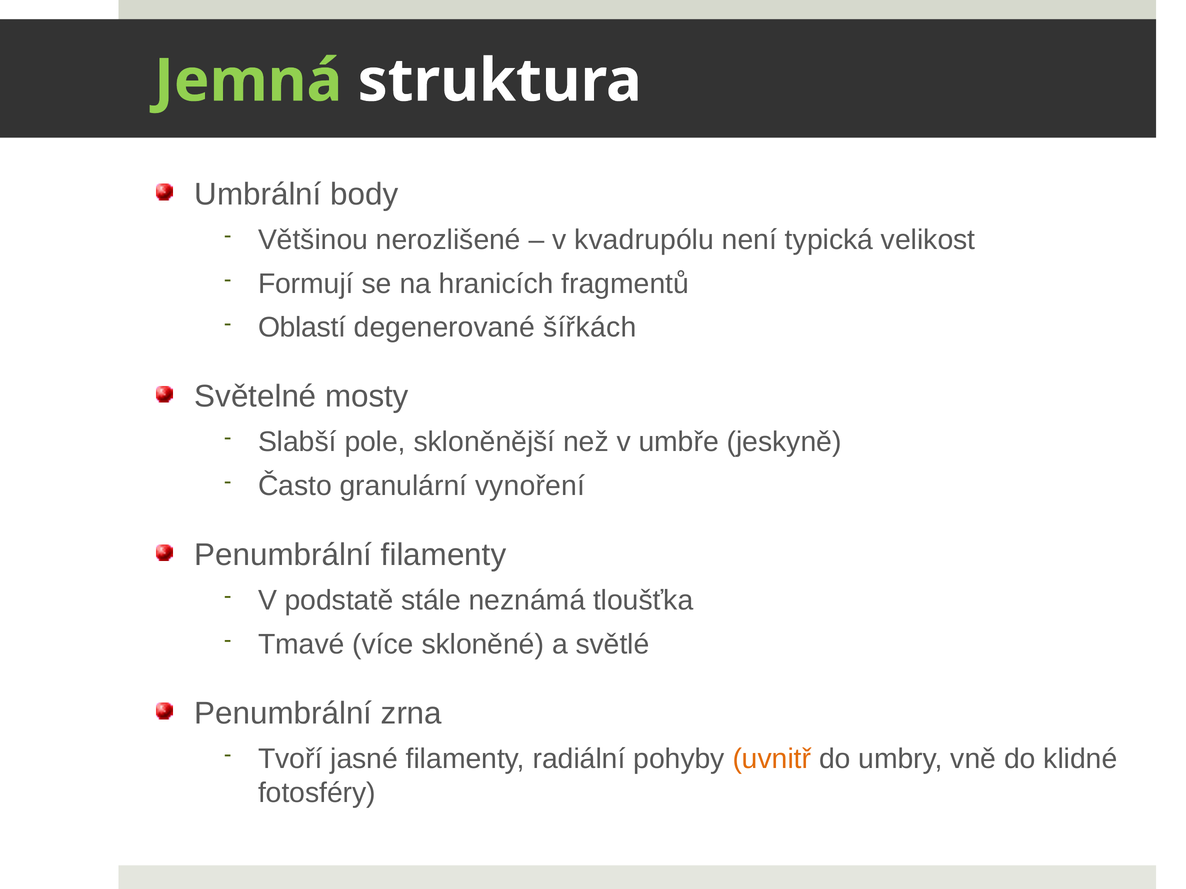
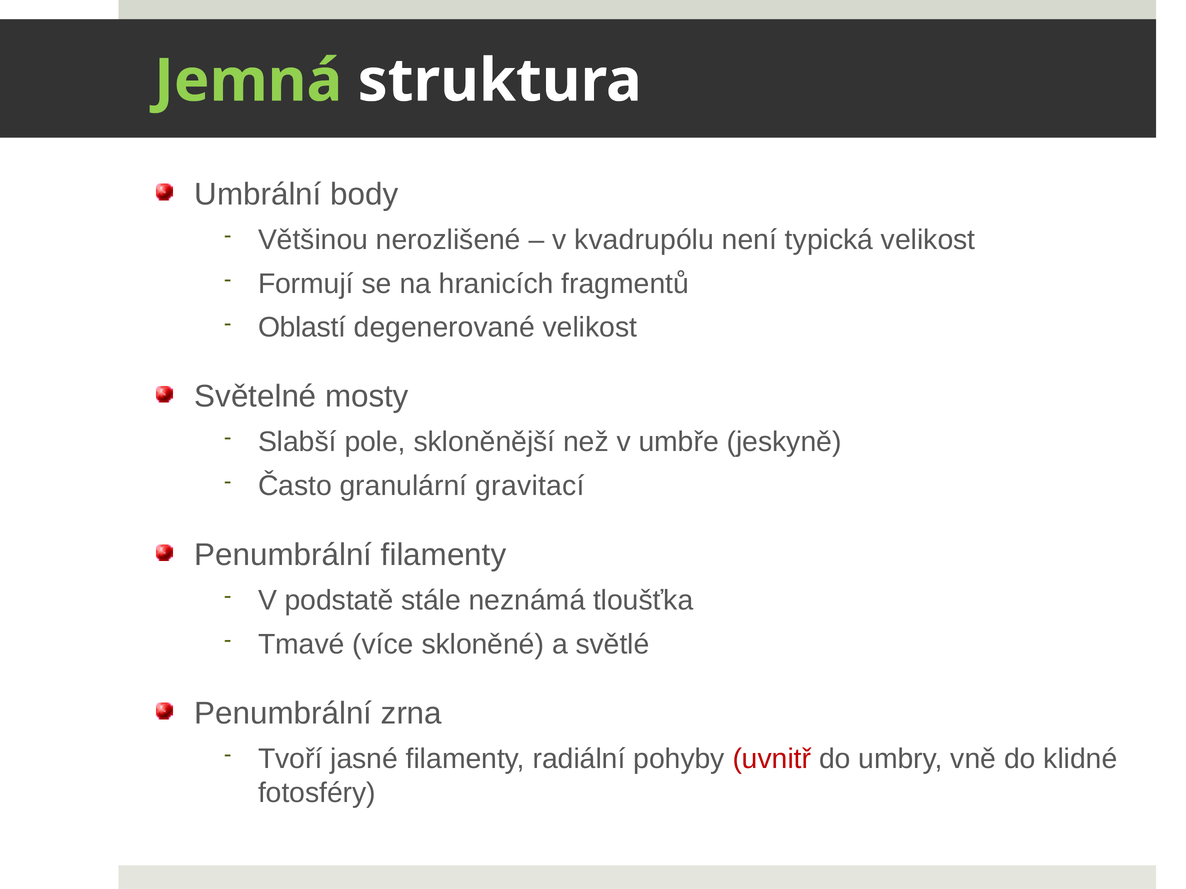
degenerované šířkách: šířkách -> velikost
vynoření: vynoření -> gravitací
uvnitř colour: orange -> red
